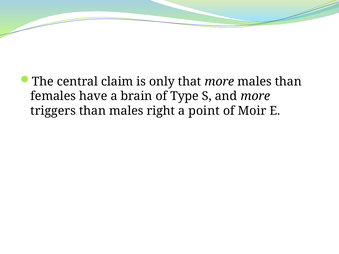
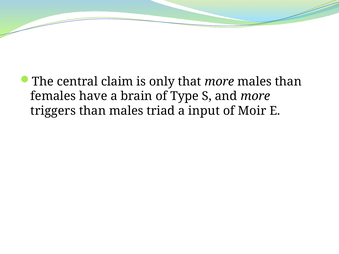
right: right -> triad
point: point -> input
